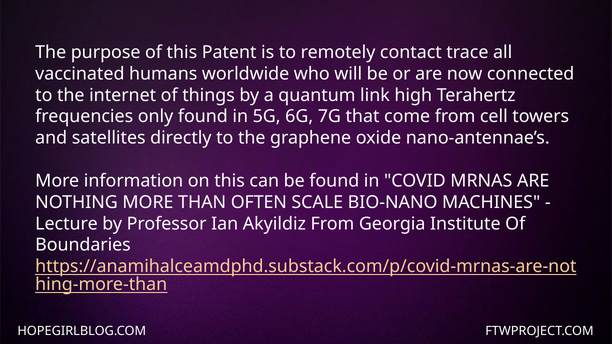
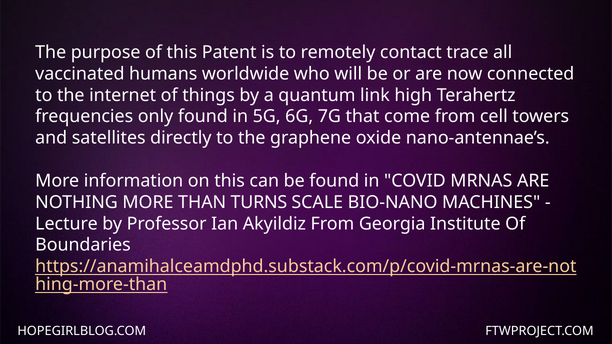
OFTEN: OFTEN -> TURNS
